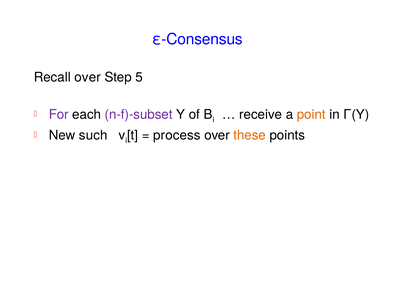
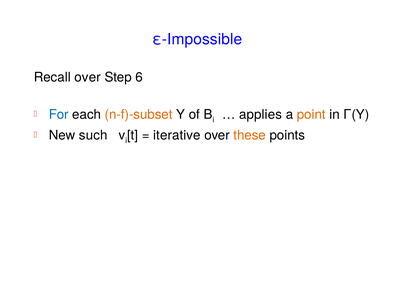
ε-Consensus: ε-Consensus -> ε-Impossible
5: 5 -> 6
For colour: purple -> blue
n-f)-subset colour: purple -> orange
receive: receive -> applies
process: process -> iterative
